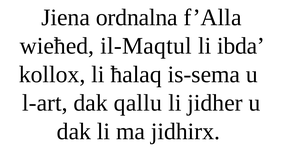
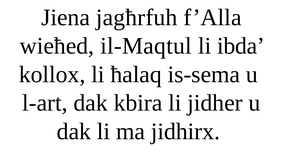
ordnalna: ordnalna -> jagħrfuh
qallu: qallu -> kbira
